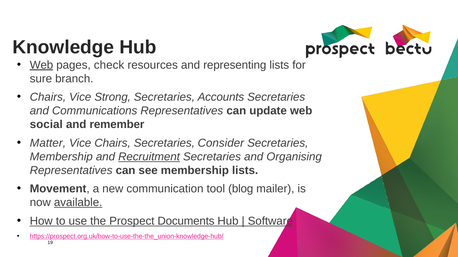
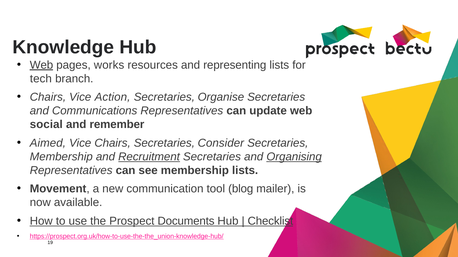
check: check -> works
sure: sure -> tech
Strong: Strong -> Action
Accounts: Accounts -> Organise
Matter: Matter -> Aimed
Organising underline: none -> present
available underline: present -> none
Software: Software -> Checklist
